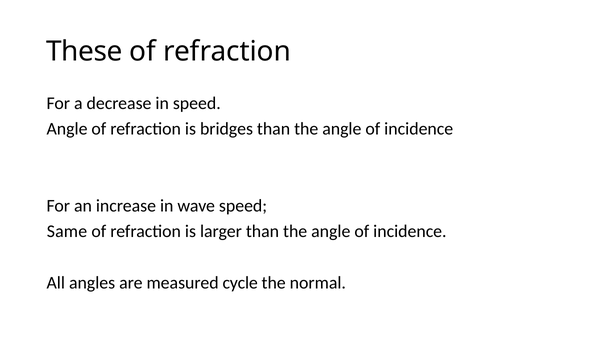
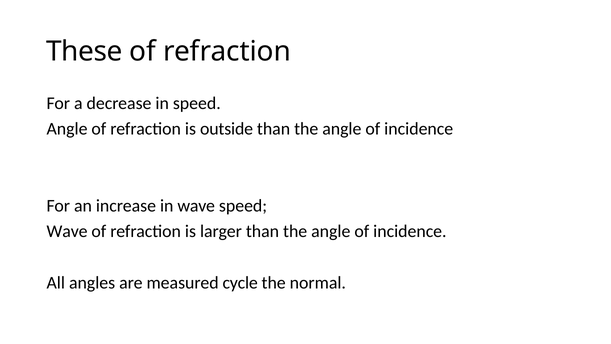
bridges: bridges -> outside
Same at (67, 231): Same -> Wave
